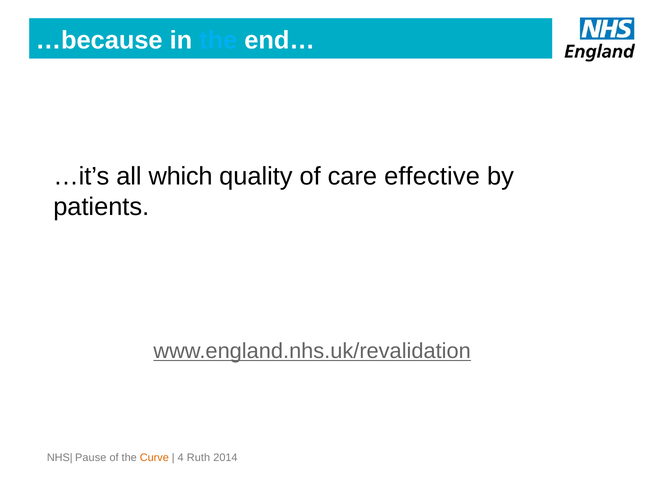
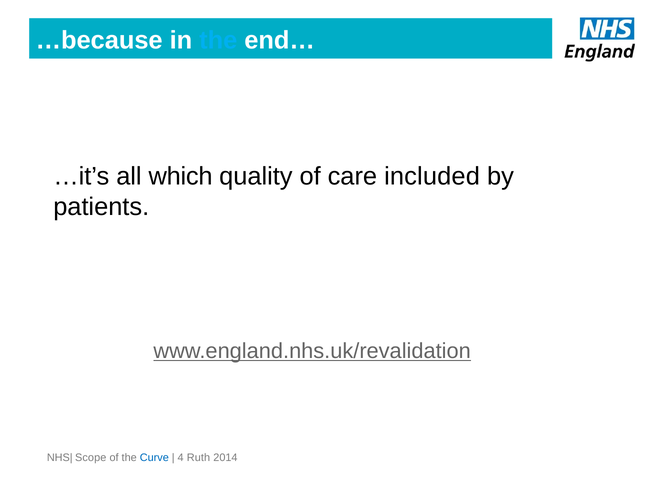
effective: effective -> included
Pause: Pause -> Scope
Curve colour: orange -> blue
